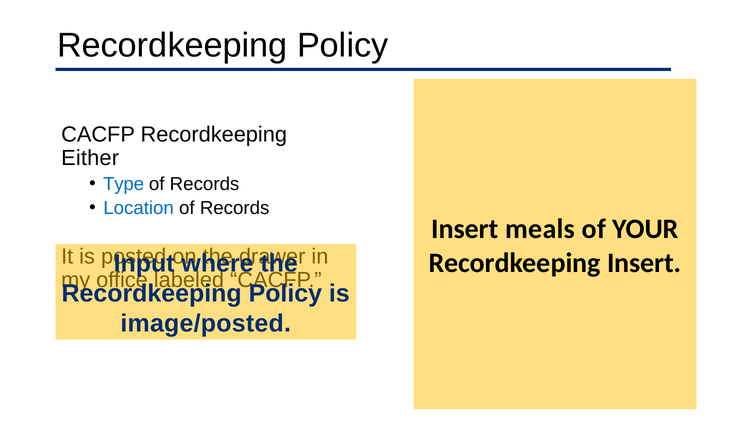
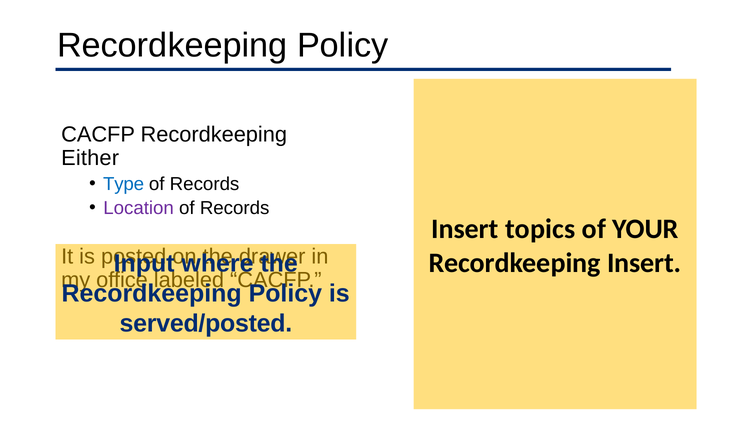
Location colour: blue -> purple
meals: meals -> topics
image/posted: image/posted -> served/posted
